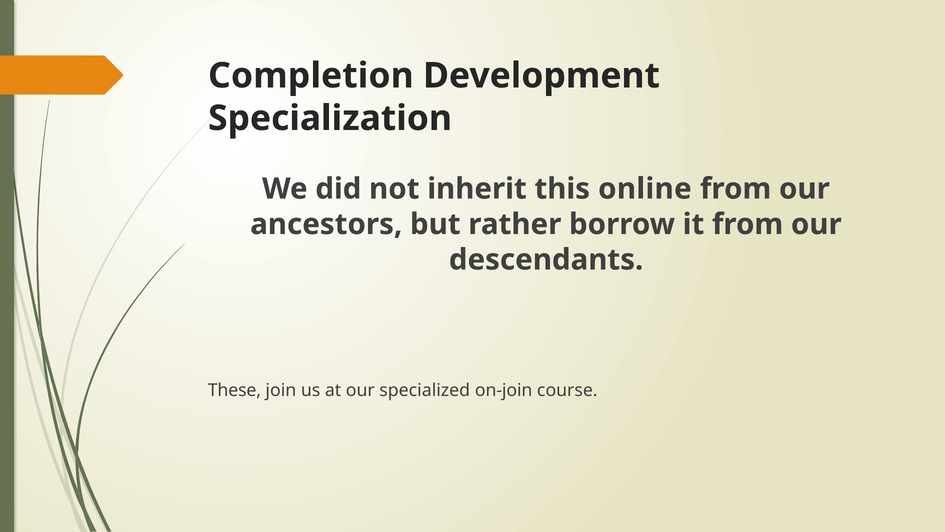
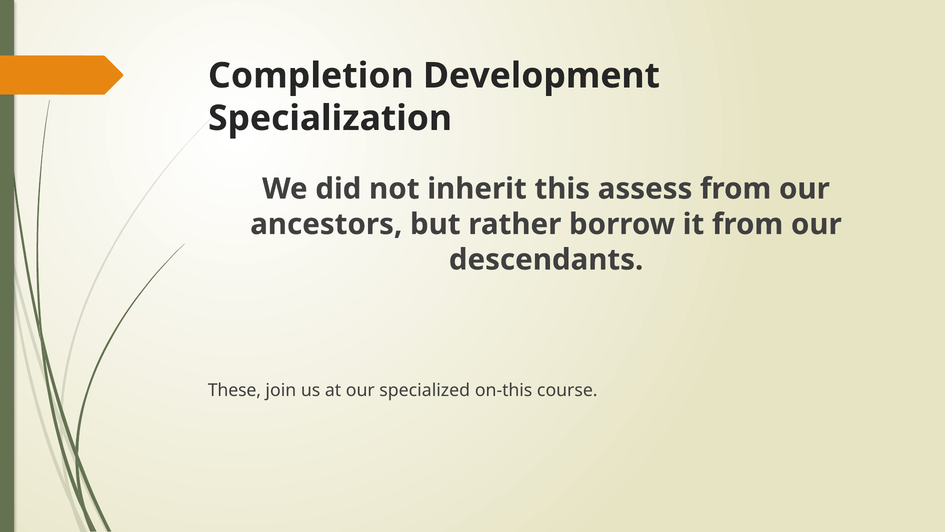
online: online -> assess
on-join: on-join -> on-this
